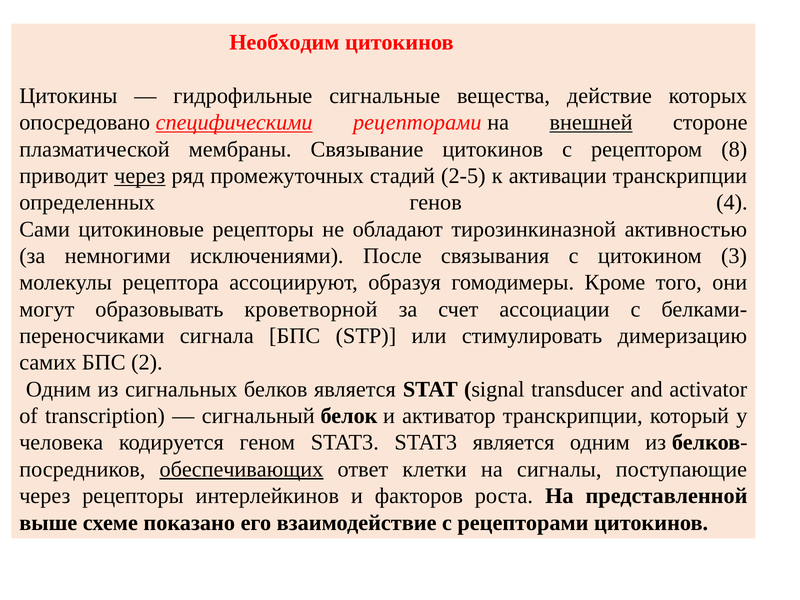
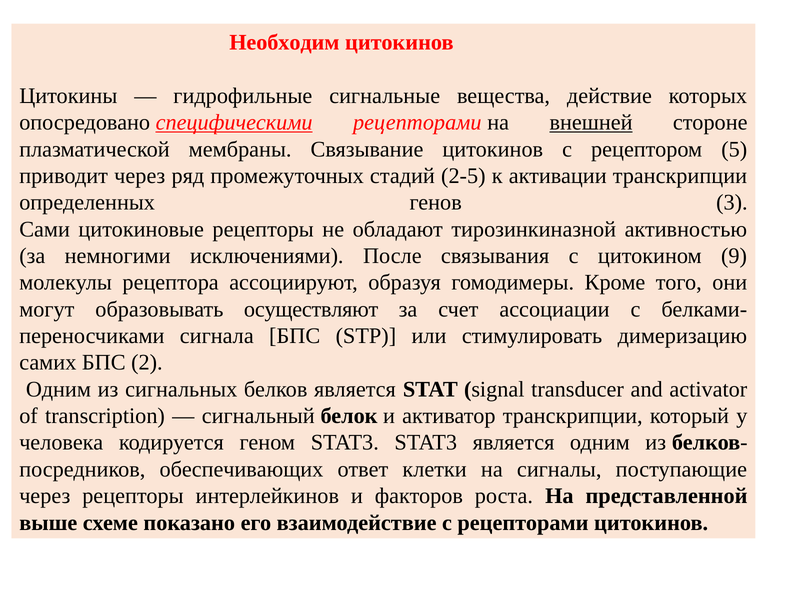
8: 8 -> 5
через at (140, 176) underline: present -> none
4: 4 -> 3
3: 3 -> 9
кроветворной: кроветворной -> осуществляют
обеспечивающих underline: present -> none
